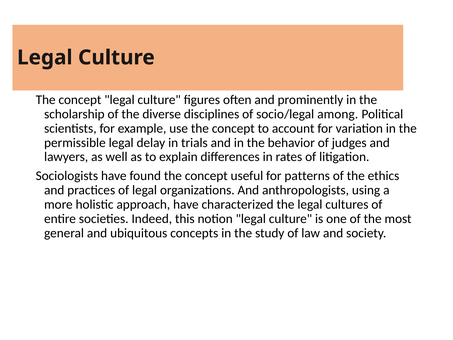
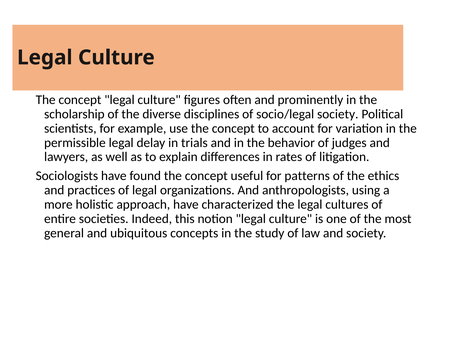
socio/legal among: among -> society
